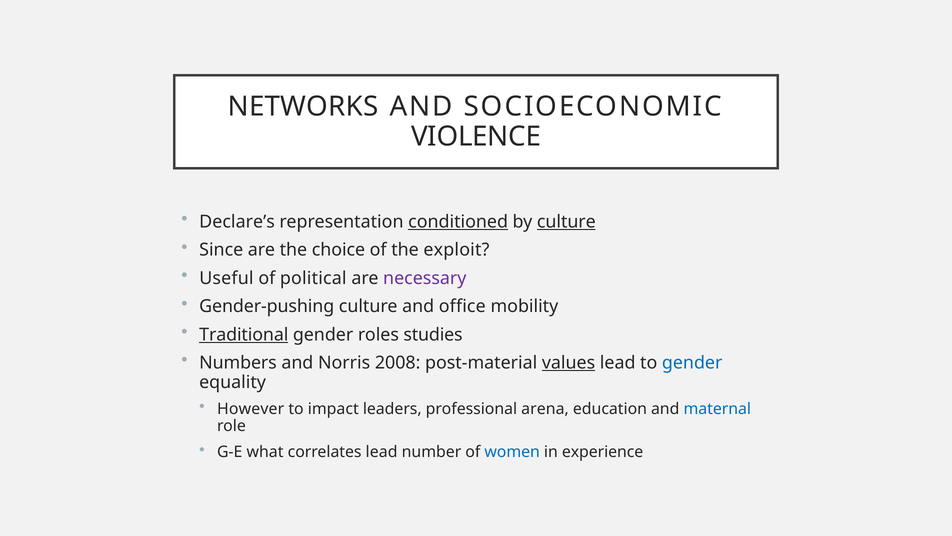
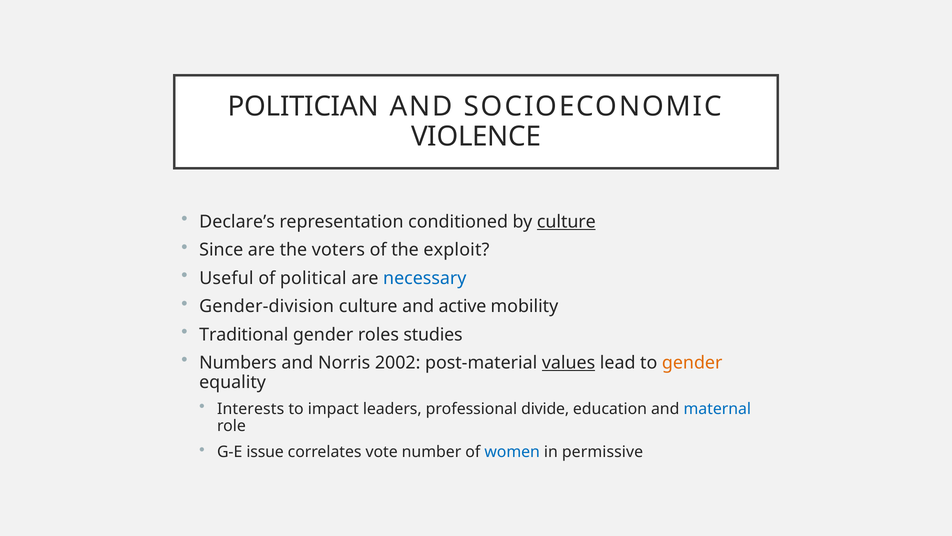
NETWORKS: NETWORKS -> POLITICIAN
conditioned underline: present -> none
choice: choice -> voters
necessary colour: purple -> blue
Gender-pushing: Gender-pushing -> Gender-division
office: office -> active
Traditional underline: present -> none
2008: 2008 -> 2002
gender at (692, 362) colour: blue -> orange
However: However -> Interests
arena: arena -> divide
what: what -> issue
correlates lead: lead -> vote
experience: experience -> permissive
